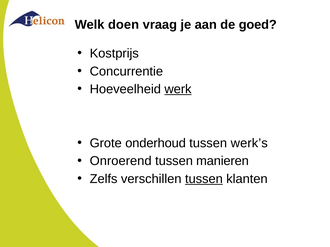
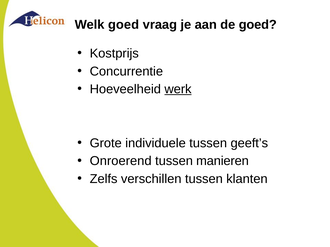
Welk doen: doen -> goed
onderhoud: onderhoud -> individuele
werk’s: werk’s -> geeft’s
tussen at (204, 179) underline: present -> none
